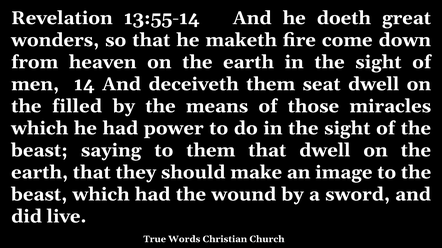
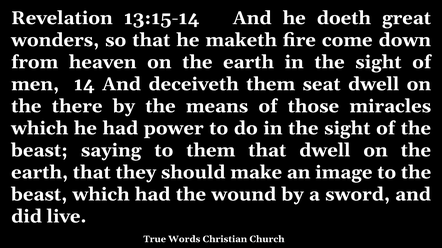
13:55-14: 13:55-14 -> 13:15-14
filled: filled -> there
